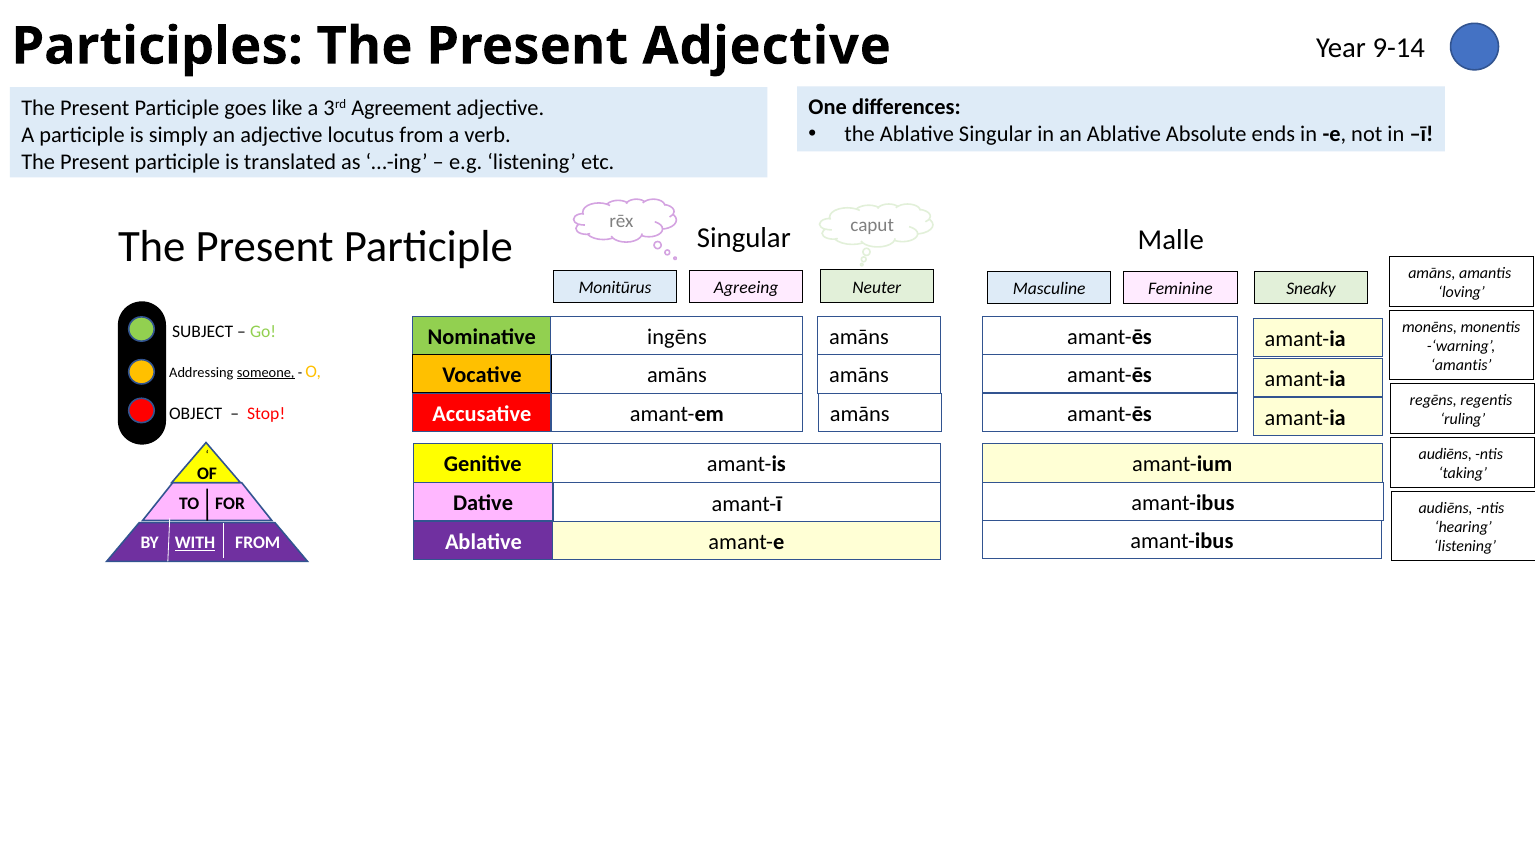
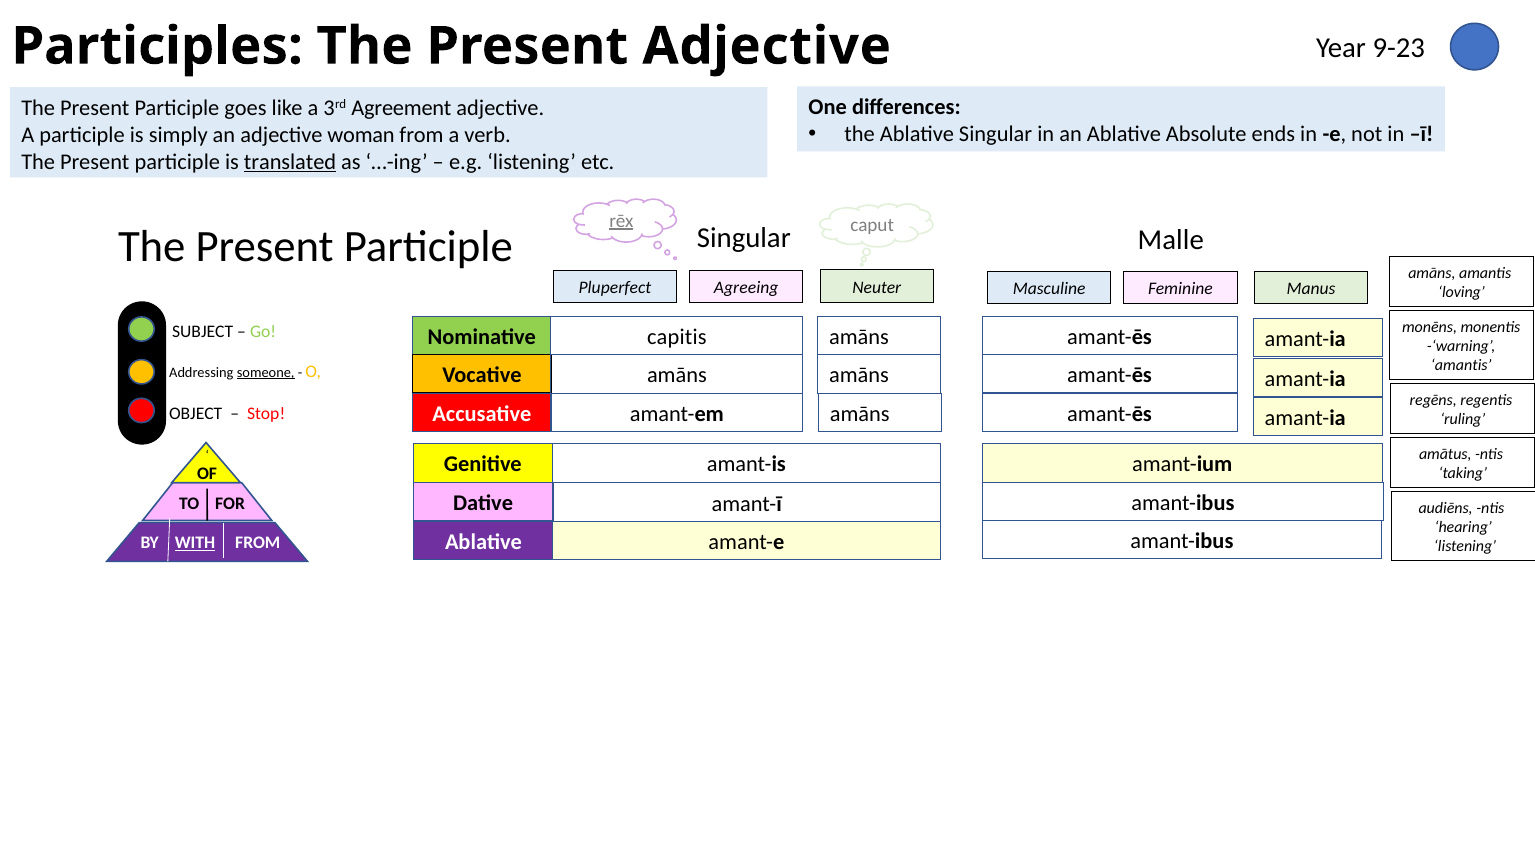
9-14: 9-14 -> 9-23
locutus: locutus -> woman
translated underline: none -> present
rēx underline: none -> present
Sneaky: Sneaky -> Manus
Monitūrus: Monitūrus -> Pluperfect
ingēns: ingēns -> capitis
audiēns at (1445, 454): audiēns -> amātus
